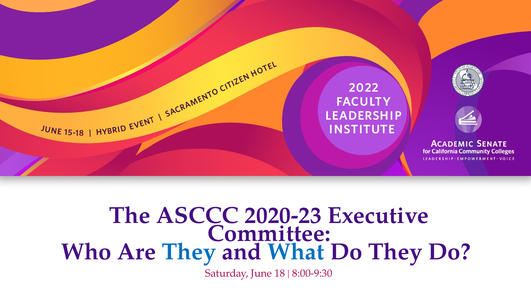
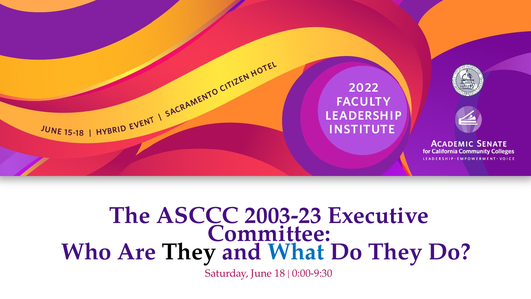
2020-23: 2020-23 -> 2003-23
They at (189, 251) colour: blue -> black
8:00-9:30: 8:00-9:30 -> 0:00-9:30
